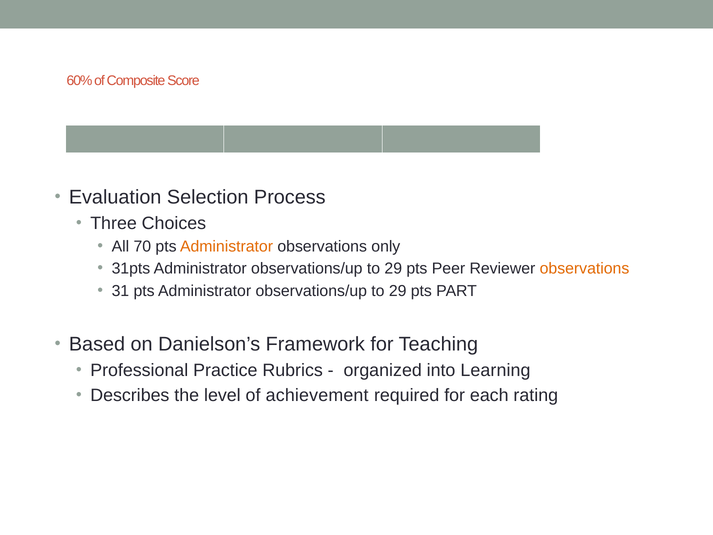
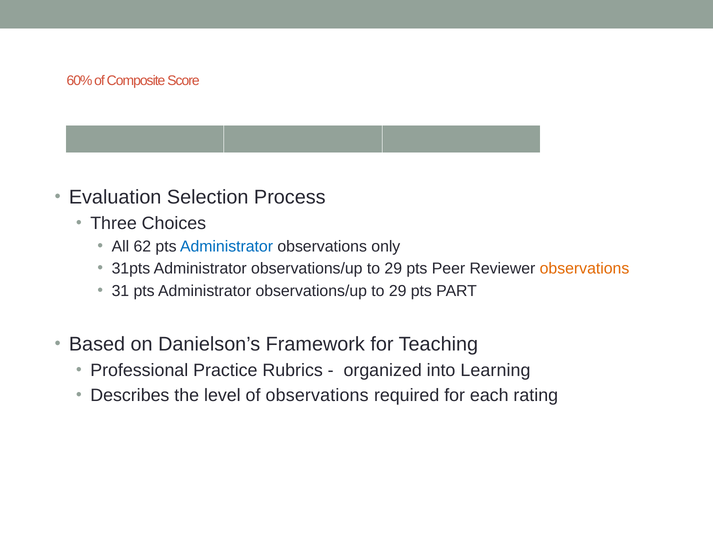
70: 70 -> 62
Administrator at (227, 246) colour: orange -> blue
of achievement: achievement -> observations
